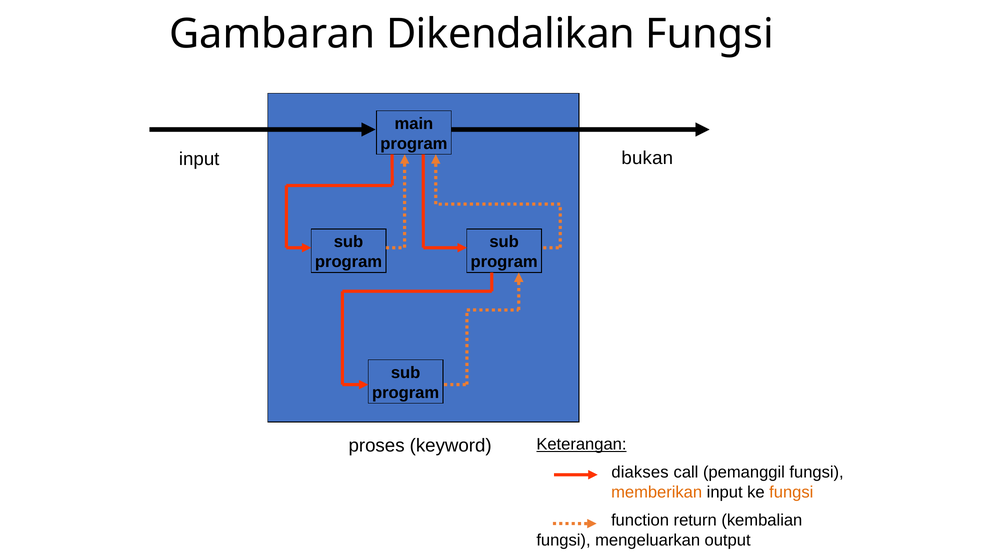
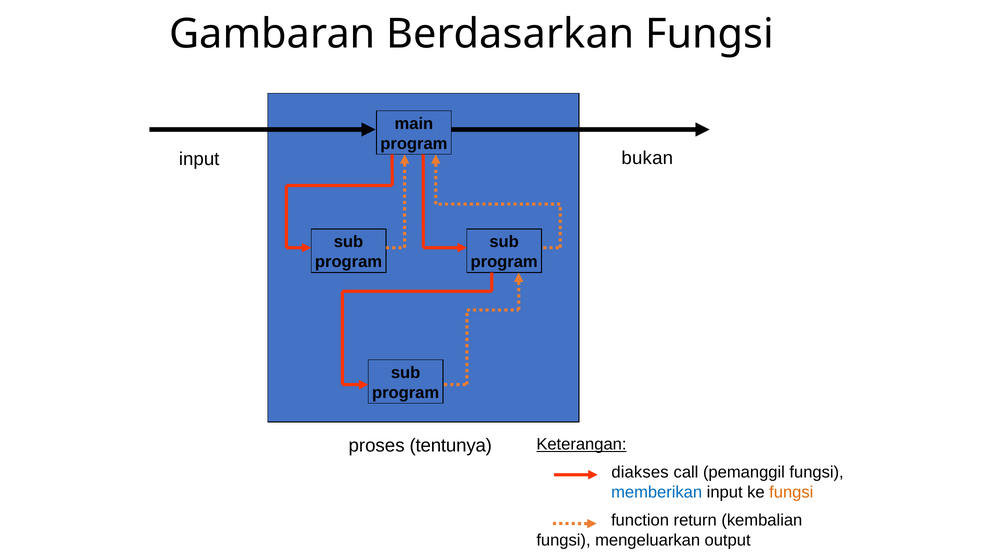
Dikendalikan: Dikendalikan -> Berdasarkan
keyword: keyword -> tentunya
memberikan colour: orange -> blue
